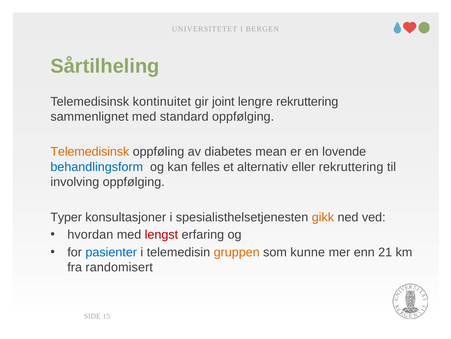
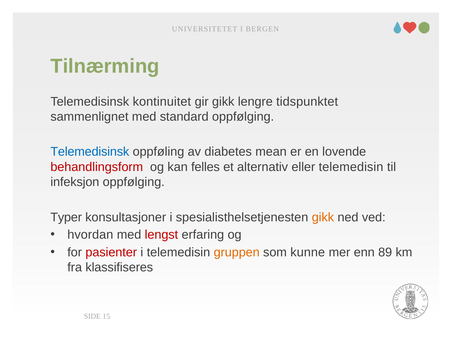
Sårtilheling: Sårtilheling -> Tilnærming
gir joint: joint -> gikk
lengre rekruttering: rekruttering -> tidspunktet
Telemedisinsk at (90, 152) colour: orange -> blue
behandlingsform colour: blue -> red
eller rekruttering: rekruttering -> telemedisin
involving: involving -> infeksjon
pasienter colour: blue -> red
21: 21 -> 89
randomisert: randomisert -> klassifiseres
